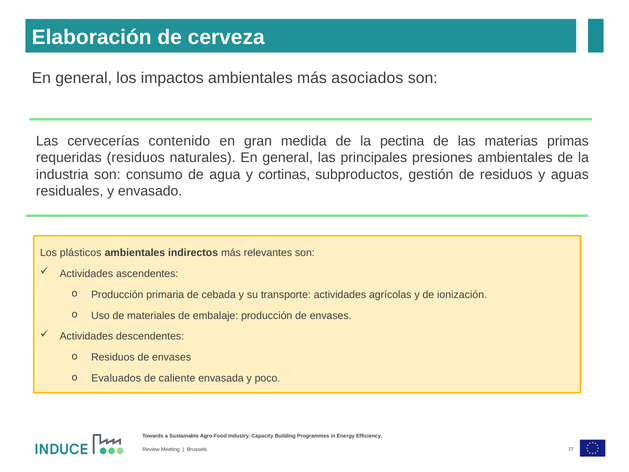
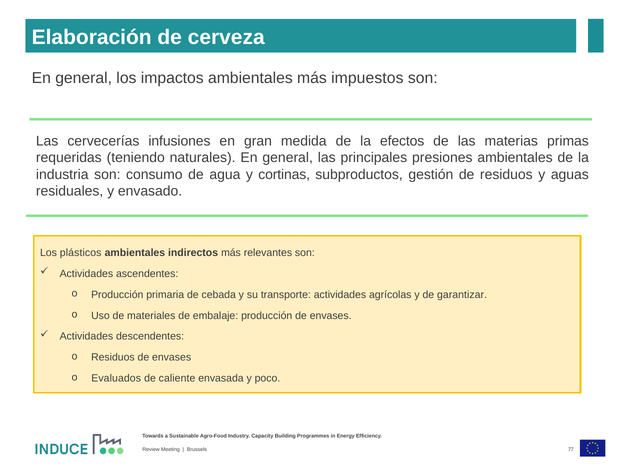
asociados: asociados -> impuestos
contenido: contenido -> infusiones
pectina: pectina -> efectos
requeridas residuos: residuos -> teniendo
ionización: ionización -> garantizar
